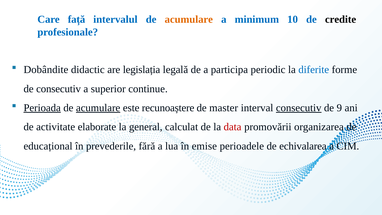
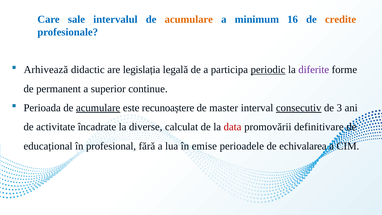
față: față -> sale
10: 10 -> 16
credite colour: black -> orange
Dobândite: Dobândite -> Arhivează
periodic underline: none -> present
diferite colour: blue -> purple
de consecutiv: consecutiv -> permanent
Perioada underline: present -> none
9: 9 -> 3
elaborate: elaborate -> încadrate
general: general -> diverse
organizarea: organizarea -> definitivare
prevederile: prevederile -> profesional
